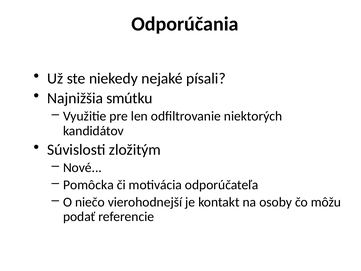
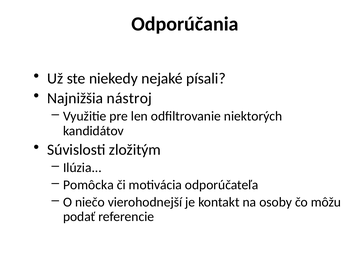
smútku: smútku -> nástroj
Nové: Nové -> Ilúzia
